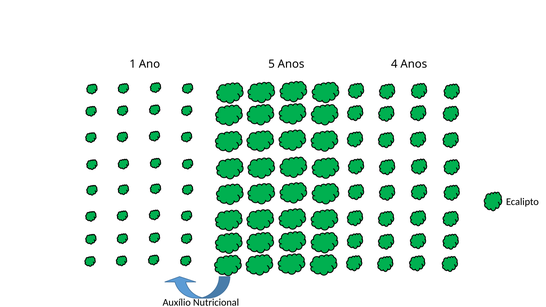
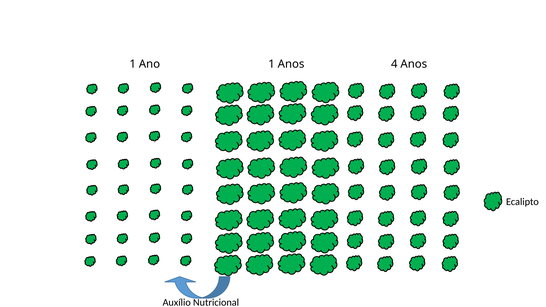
Ano 5: 5 -> 1
